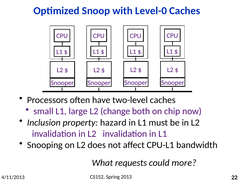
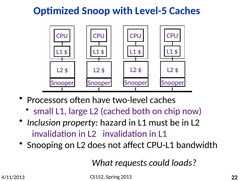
Level-0: Level-0 -> Level-5
change: change -> cached
more: more -> loads
